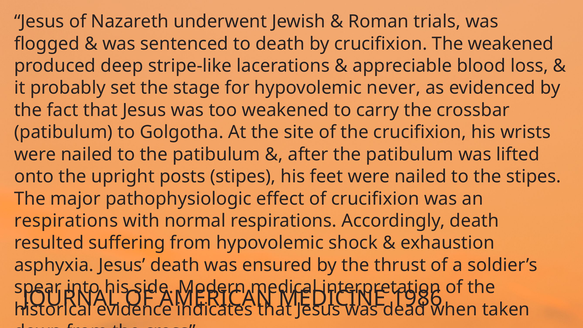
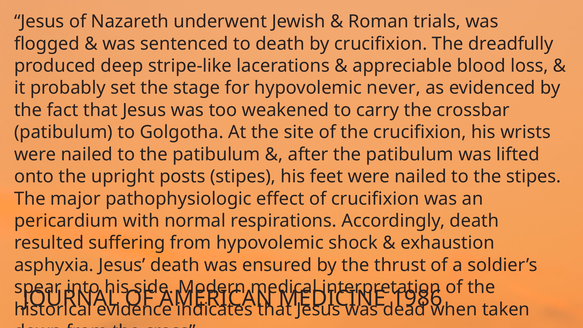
The weakened: weakened -> dreadfully
respirations at (66, 221): respirations -> pericardium
